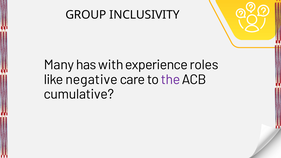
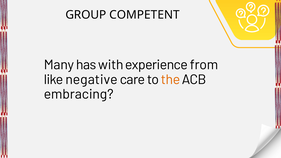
INCLUSIVITY: INCLUSIVITY -> COMPETENT
roles: roles -> from
the colour: purple -> orange
cumulative: cumulative -> embracing
